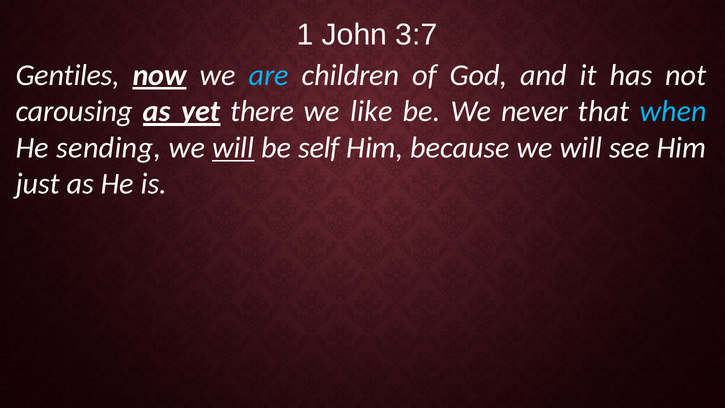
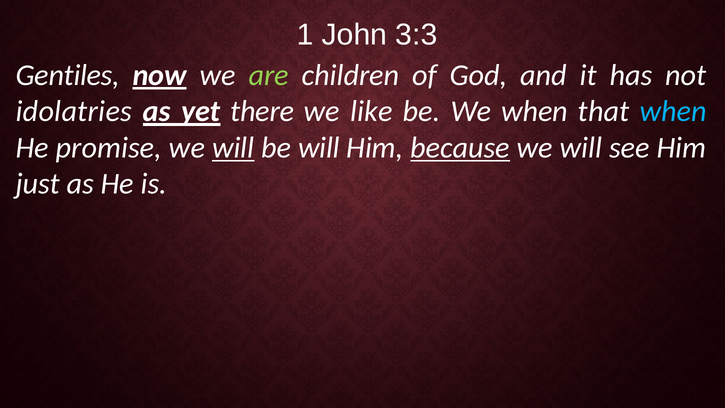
3:7: 3:7 -> 3:3
are colour: light blue -> light green
carousing: carousing -> idolatries
We never: never -> when
sending: sending -> promise
be self: self -> will
because underline: none -> present
